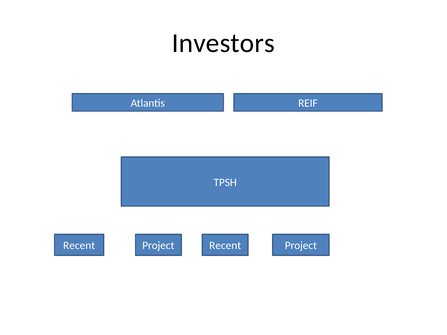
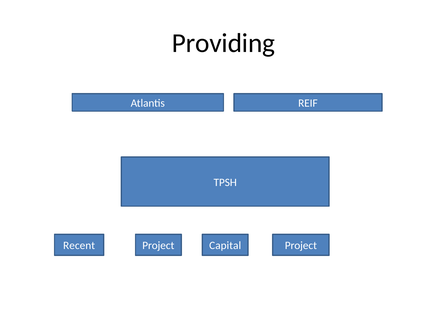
Investors: Investors -> Providing
Project Recent: Recent -> Capital
